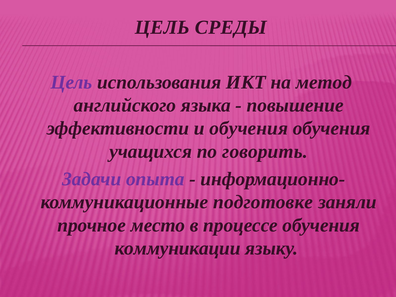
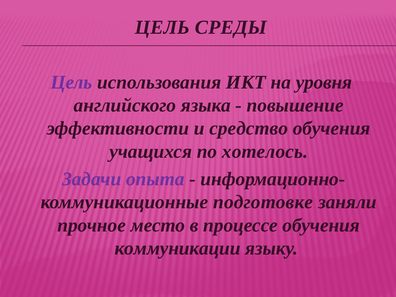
метод: метод -> уровня
и обучения: обучения -> средство
говорить: говорить -> хотелось
